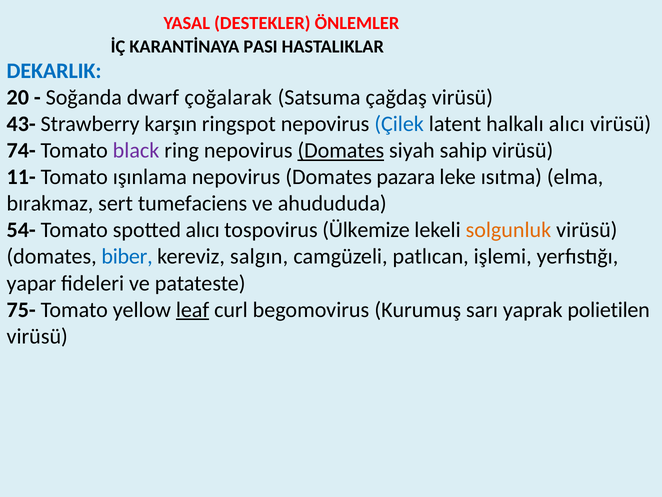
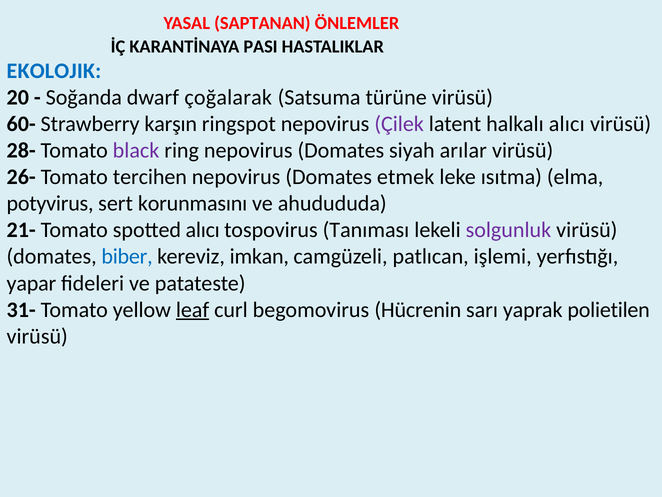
DESTEKLER: DESTEKLER -> SAPTANAN
DEKARLIK: DEKARLIK -> EKOLOJIK
çağdaş: çağdaş -> türüne
43-: 43- -> 60-
Çilek colour: blue -> purple
74-: 74- -> 28-
Domates at (341, 151) underline: present -> none
sahip: sahip -> arılar
11-: 11- -> 26-
ışınlama: ışınlama -> tercihen
pazara: pazara -> etmek
bırakmaz: bırakmaz -> potyvirus
tumefaciens: tumefaciens -> korunmasını
54-: 54- -> 21-
Ülkemize: Ülkemize -> Tanıması
solgunluk colour: orange -> purple
salgın: salgın -> imkan
75-: 75- -> 31-
Kurumuş: Kurumuş -> Hücrenin
